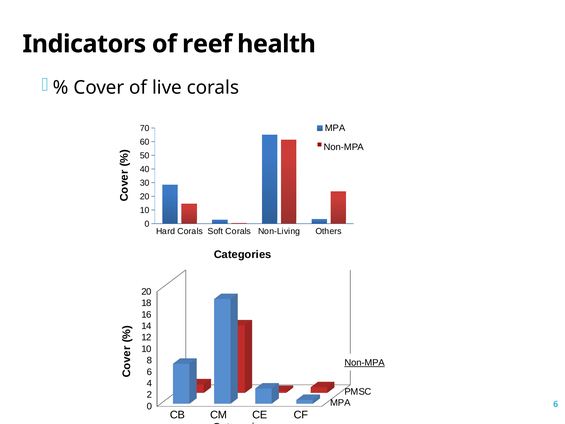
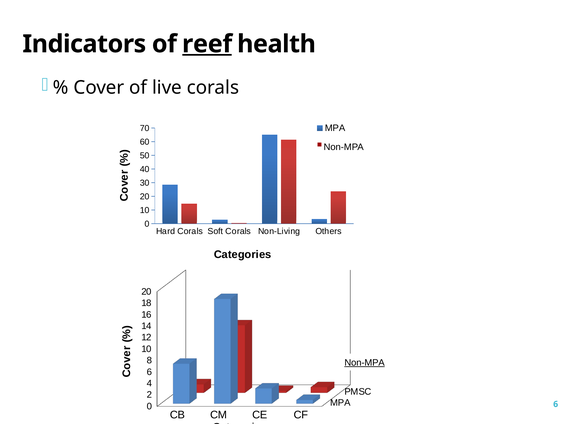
reef underline: none -> present
